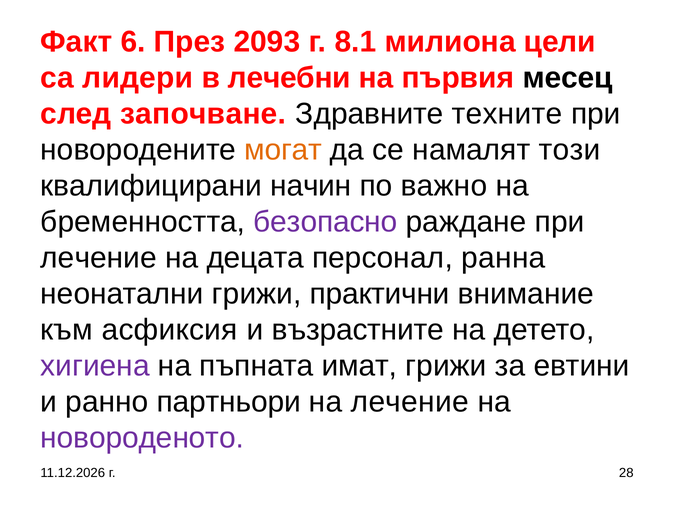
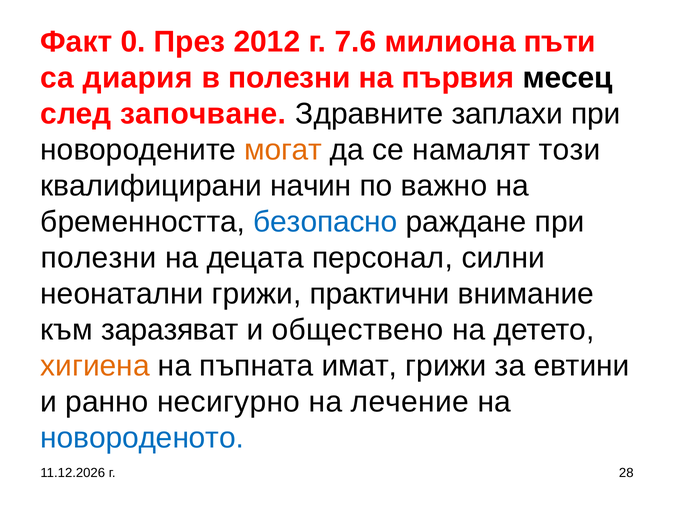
6: 6 -> 0
2093: 2093 -> 2012
8.1: 8.1 -> 7.6
цели: цели -> пъти
лидери: лидери -> диария
в лечебни: лечебни -> полезни
техните: техните -> заплахи
безопасно colour: purple -> blue
лечение at (99, 257): лечение -> полезни
ранна: ранна -> силни
асфиксия: асфиксия -> заразяват
възрастните: възрастните -> обществено
хигиена colour: purple -> orange
партньори: партньори -> несигурно
новороденото colour: purple -> blue
